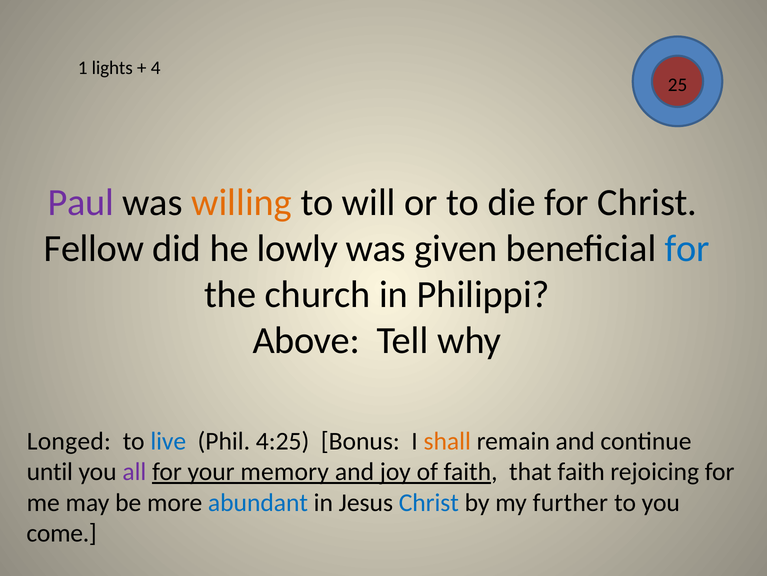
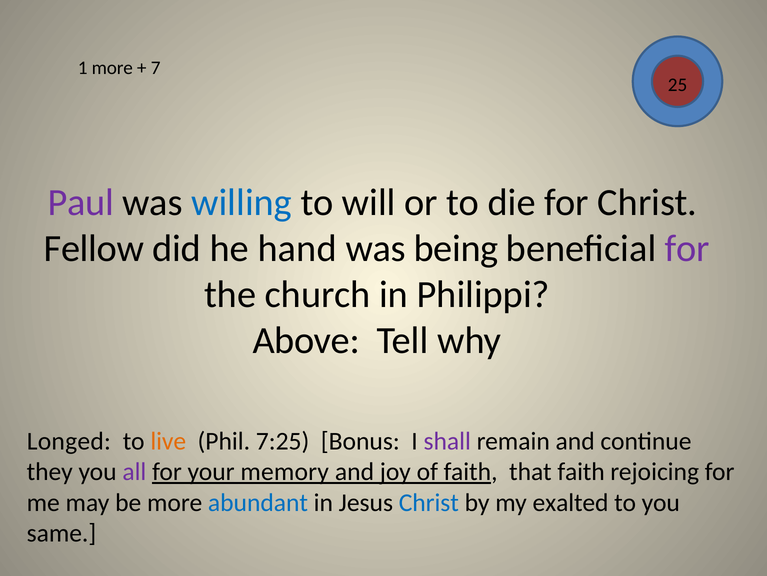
1 lights: lights -> more
4: 4 -> 7
willing colour: orange -> blue
lowly: lowly -> hand
given: given -> being
for at (687, 248) colour: blue -> purple
live colour: blue -> orange
4:25: 4:25 -> 7:25
shall colour: orange -> purple
until: until -> they
further: further -> exalted
come: come -> same
